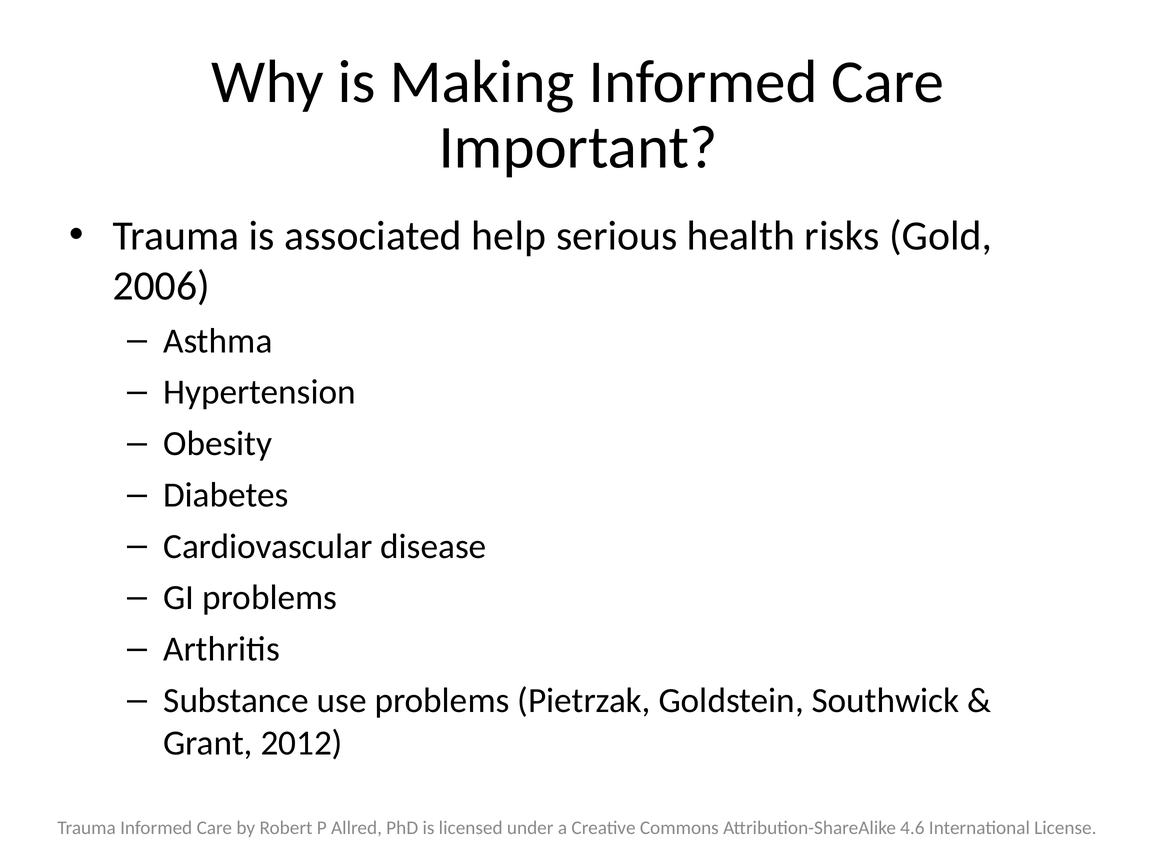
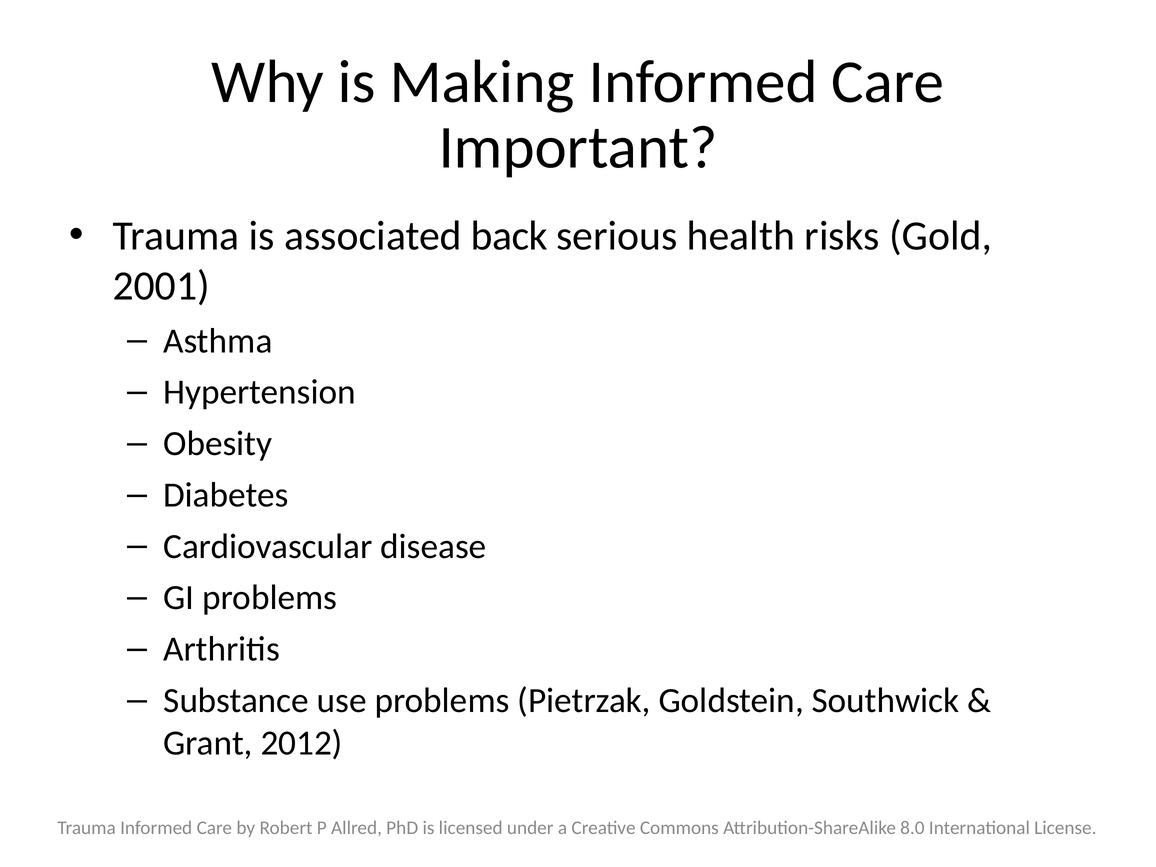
help: help -> back
2006: 2006 -> 2001
4.6: 4.6 -> 8.0
